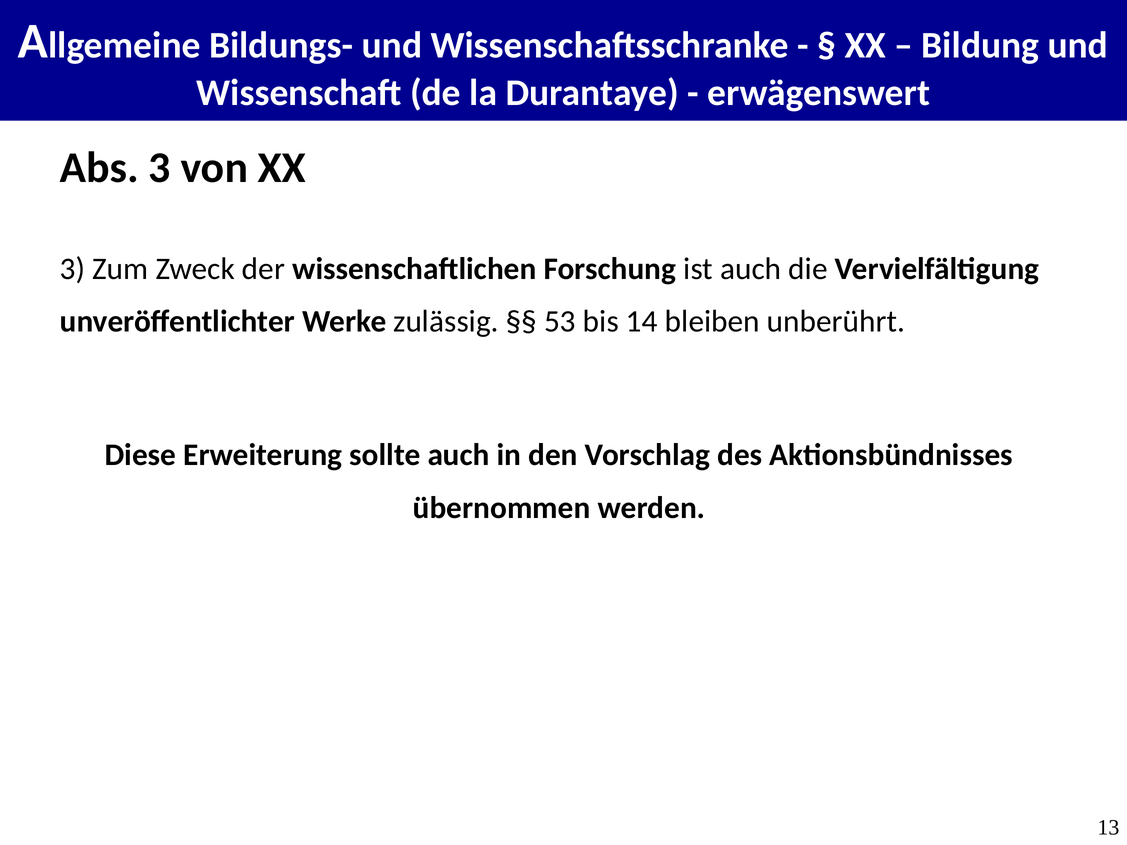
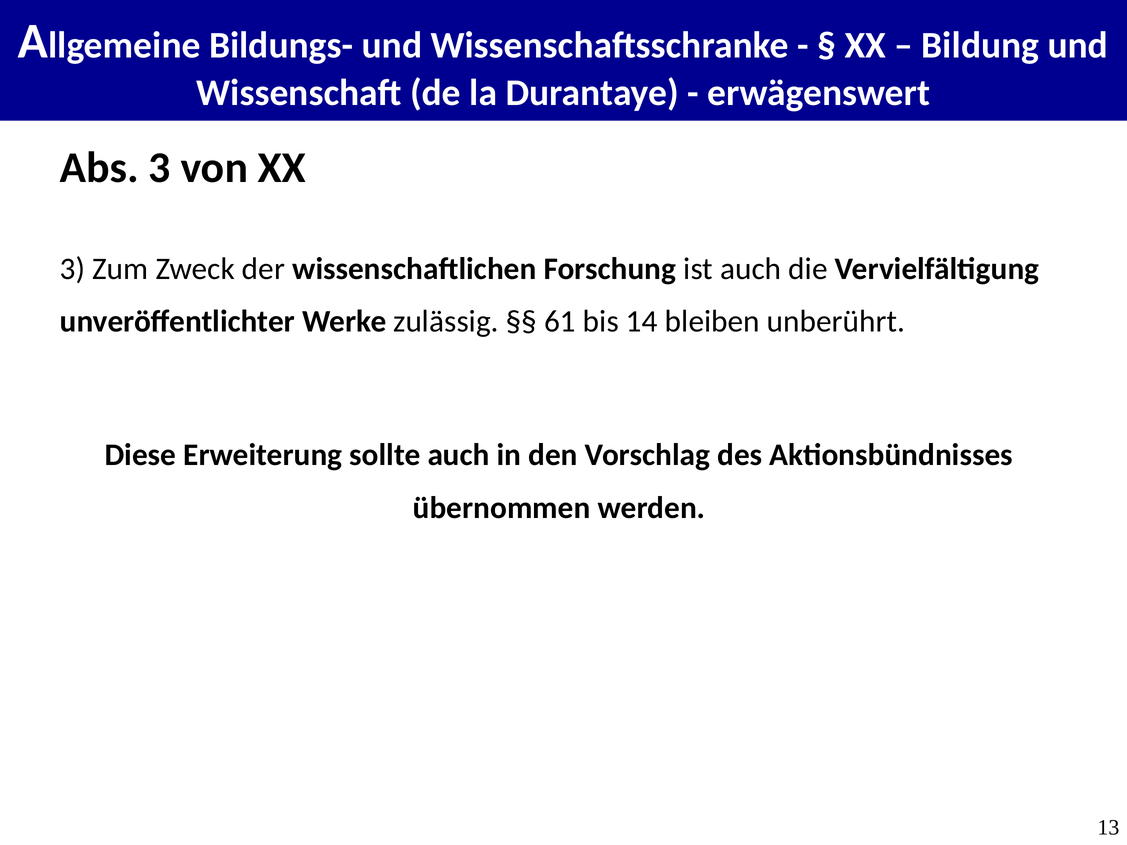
53: 53 -> 61
